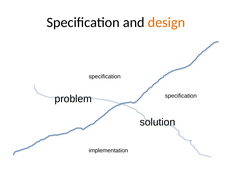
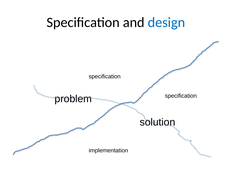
design colour: orange -> blue
